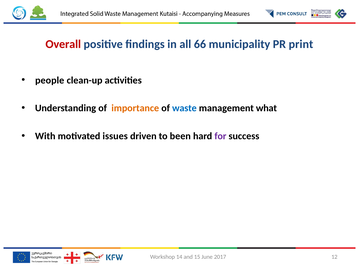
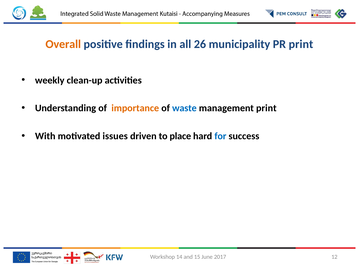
Overall colour: red -> orange
66: 66 -> 26
people: people -> weekly
management what: what -> print
been: been -> place
for colour: purple -> blue
